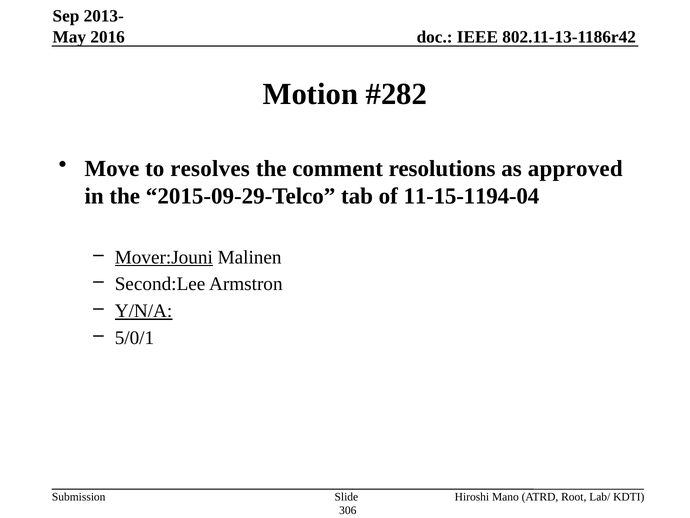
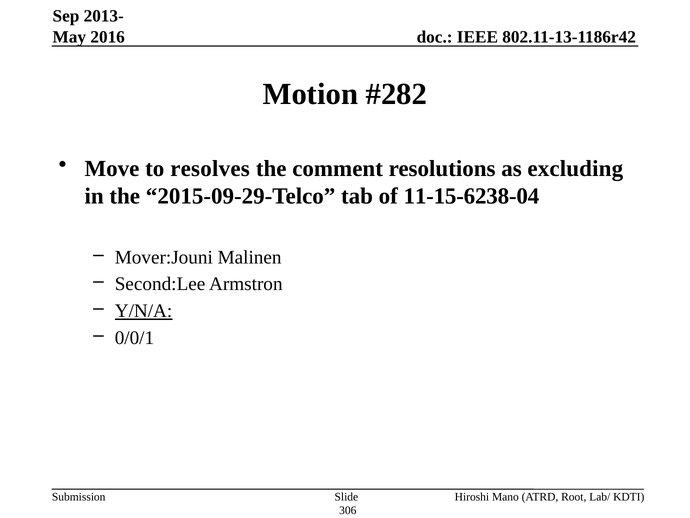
approved: approved -> excluding
11-15-1194-04: 11-15-1194-04 -> 11-15-6238-04
Mover:Jouni underline: present -> none
5/0/1: 5/0/1 -> 0/0/1
